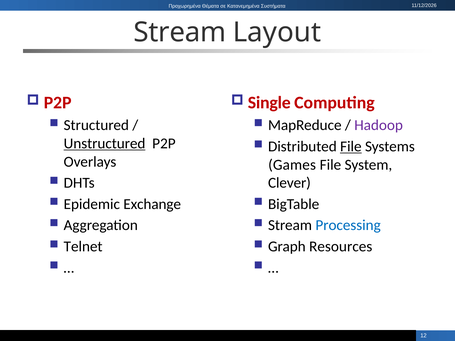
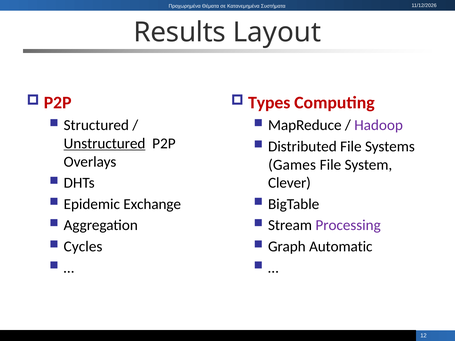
Stream at (180, 32): Stream -> Results
Single: Single -> Types
File at (351, 147) underline: present -> none
Processing colour: blue -> purple
Telnet: Telnet -> Cycles
Resources: Resources -> Automatic
